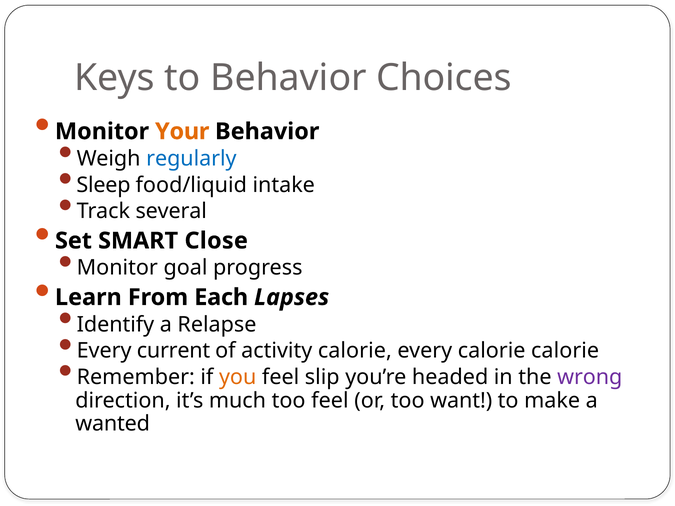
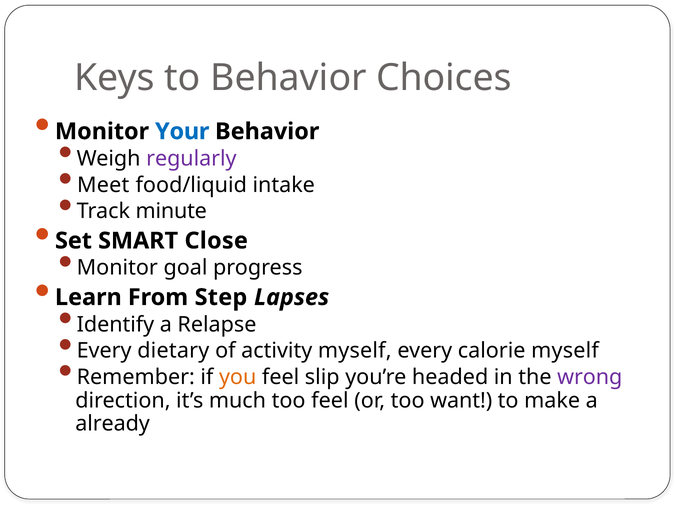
Your colour: orange -> blue
regularly colour: blue -> purple
Sleep: Sleep -> Meet
several: several -> minute
Each: Each -> Step
current: current -> dietary
activity calorie: calorie -> myself
calorie calorie: calorie -> myself
wanted: wanted -> already
